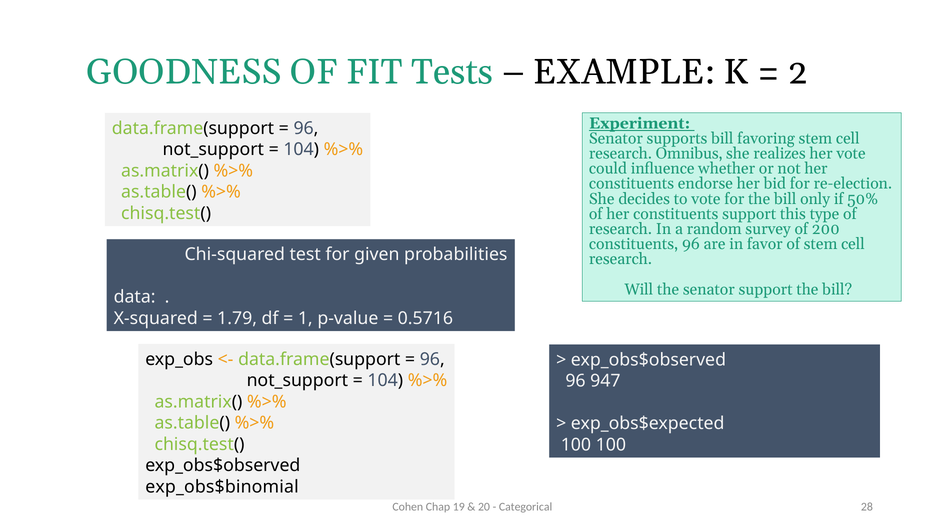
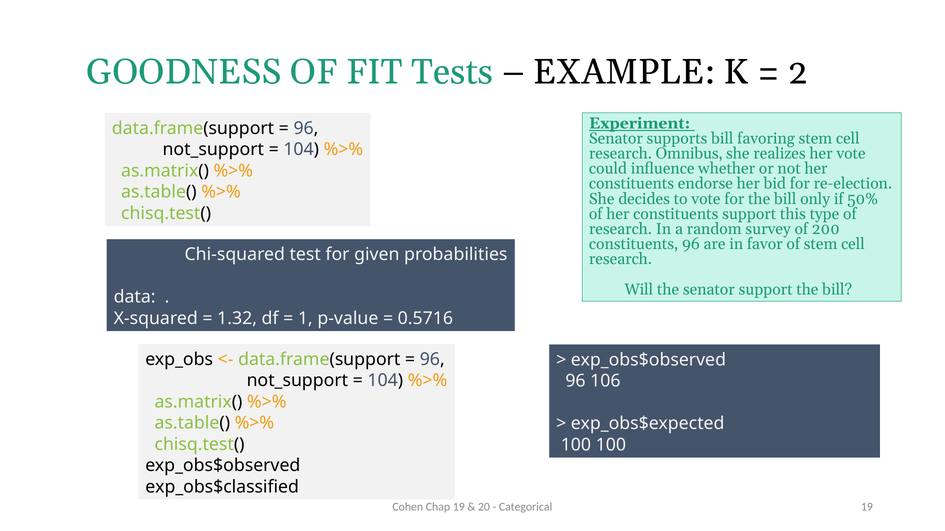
1.79: 1.79 -> 1.32
947: 947 -> 106
exp_obs$binomial: exp_obs$binomial -> exp_obs$classified
Categorical 28: 28 -> 19
